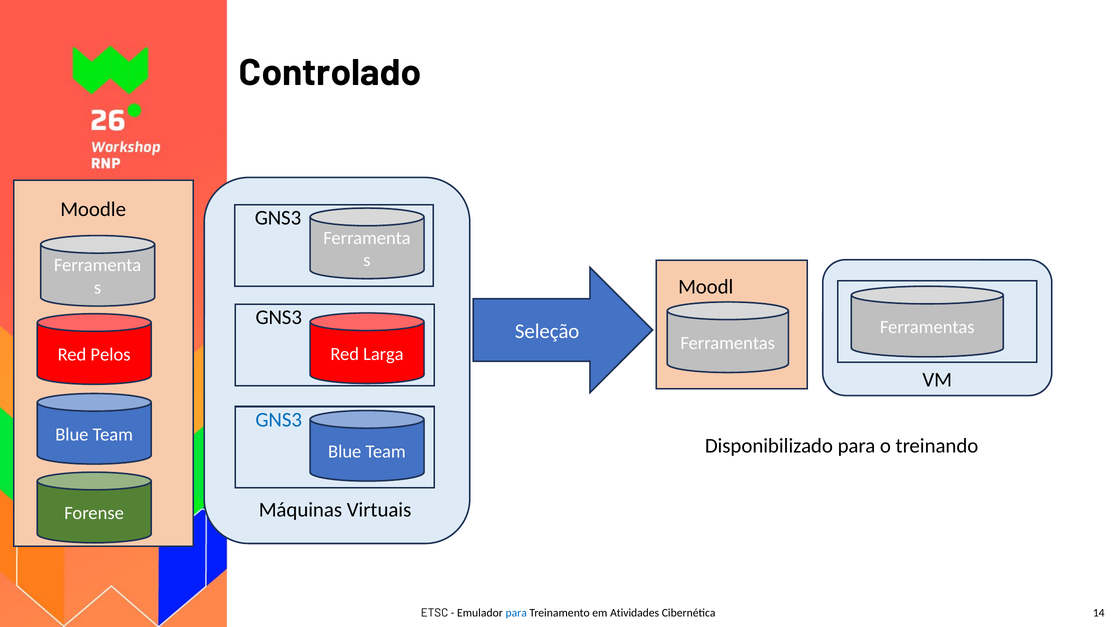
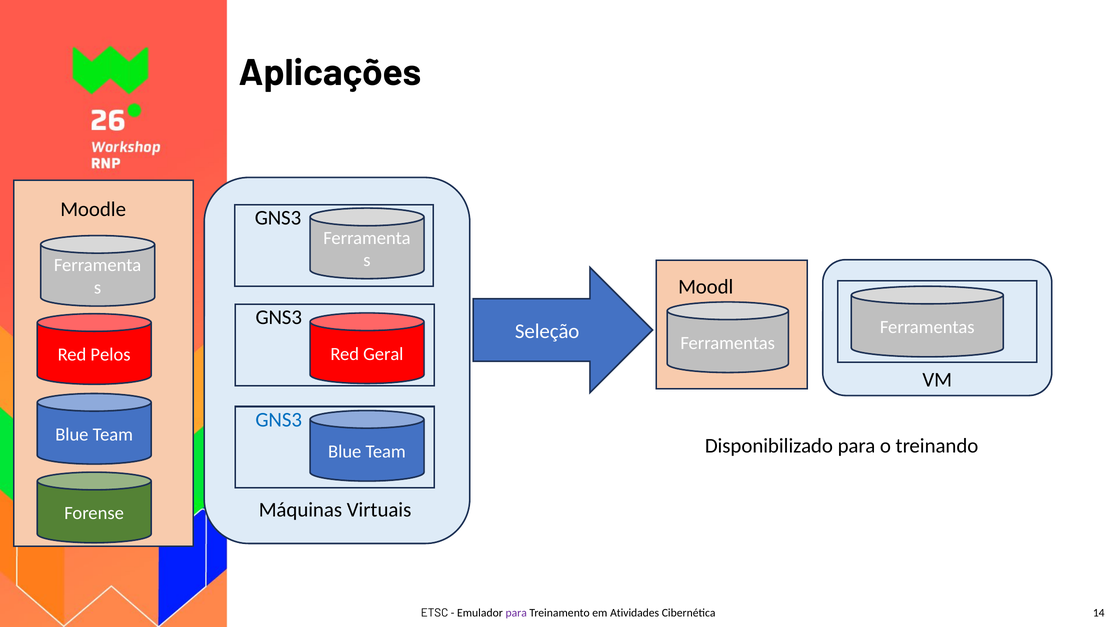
Controlado: Controlado -> Aplicações
Larga: Larga -> Geral
para at (516, 612) colour: blue -> purple
